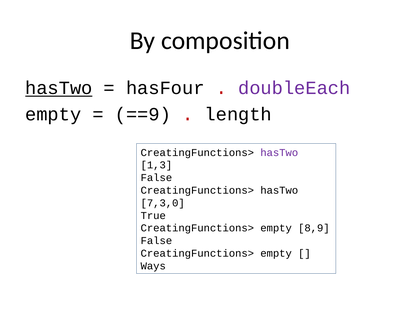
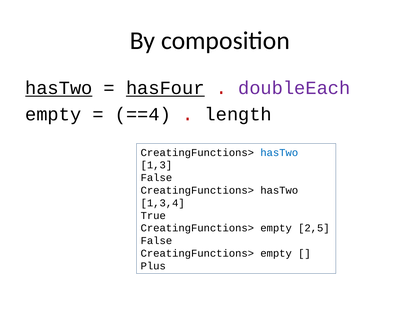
hasFour underline: none -> present
==9: ==9 -> ==4
hasTwo at (279, 153) colour: purple -> blue
7,3,0: 7,3,0 -> 1,3,4
8,9: 8,9 -> 2,5
Ways: Ways -> Plus
